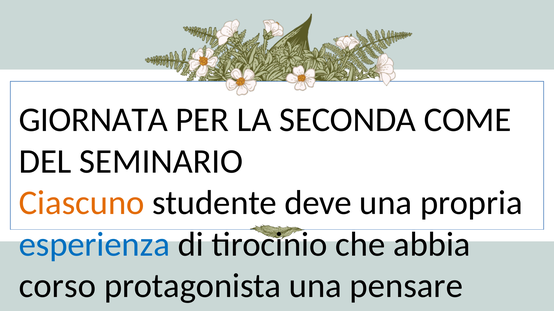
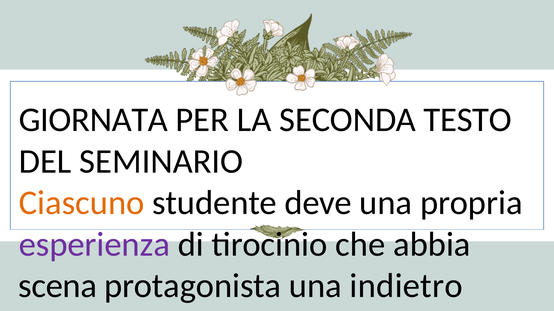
SECONDA COME: COME -> TESTO
esperienza colour: blue -> purple
corso at (57, 286): corso -> scena
pensare: pensare -> indietro
